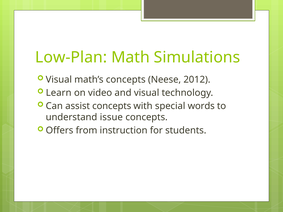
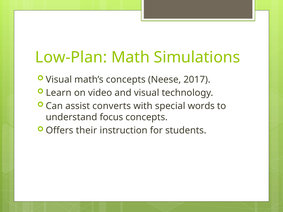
2012: 2012 -> 2017
assist concepts: concepts -> converts
issue: issue -> focus
from: from -> their
